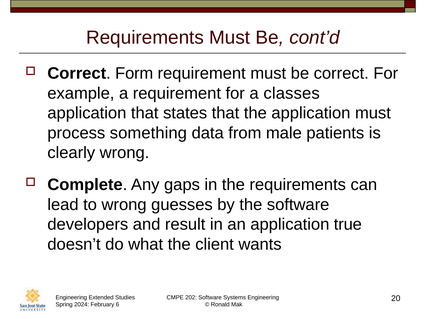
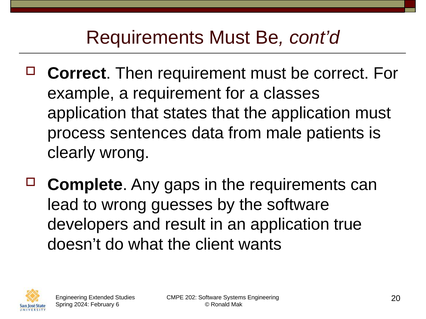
Form: Form -> Then
something: something -> sentences
